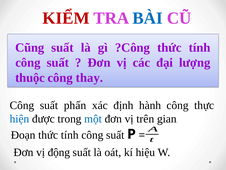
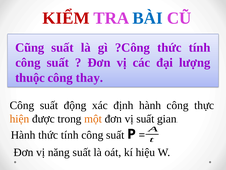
phấn: phấn -> động
hiện colour: blue -> orange
một colour: blue -> orange
vị trên: trên -> suất
Đoạn at (23, 135): Đoạn -> Hành
động: động -> năng
